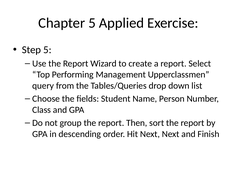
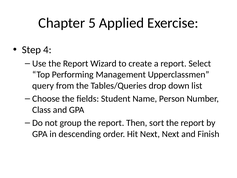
Step 5: 5 -> 4
